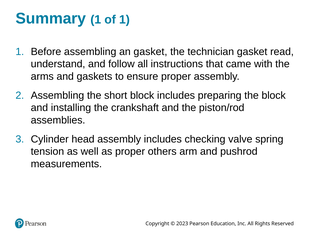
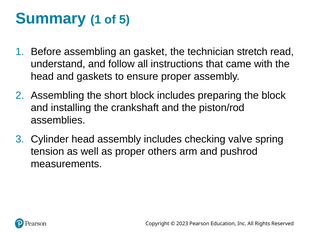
of 1: 1 -> 5
technician gasket: gasket -> stretch
arms at (42, 76): arms -> head
